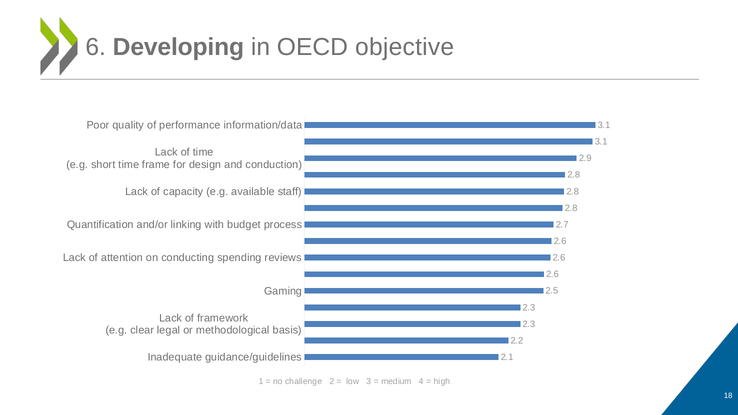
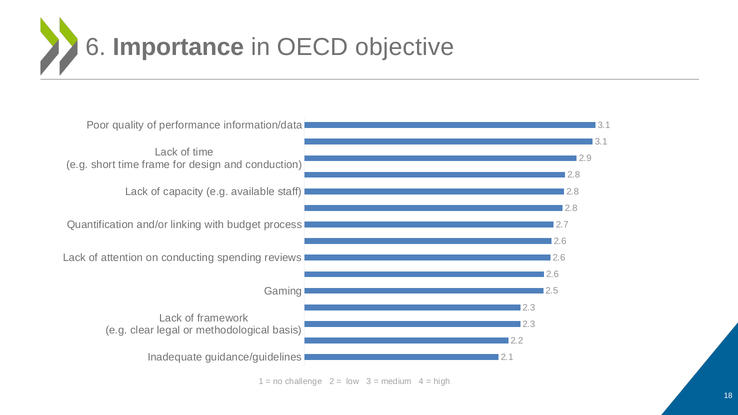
Developing: Developing -> Importance
